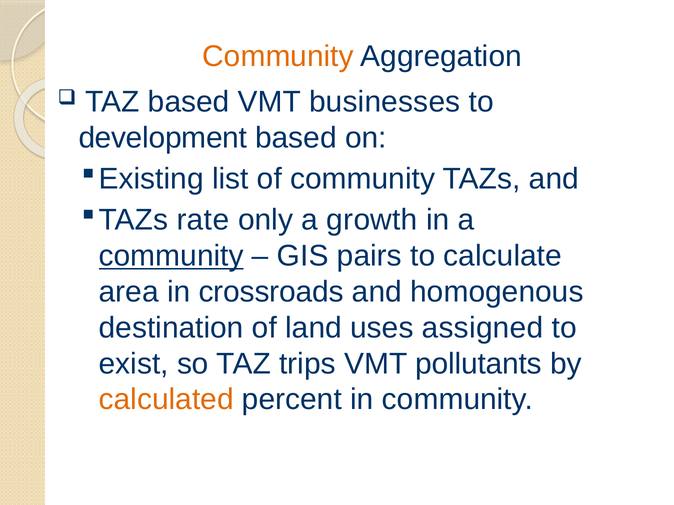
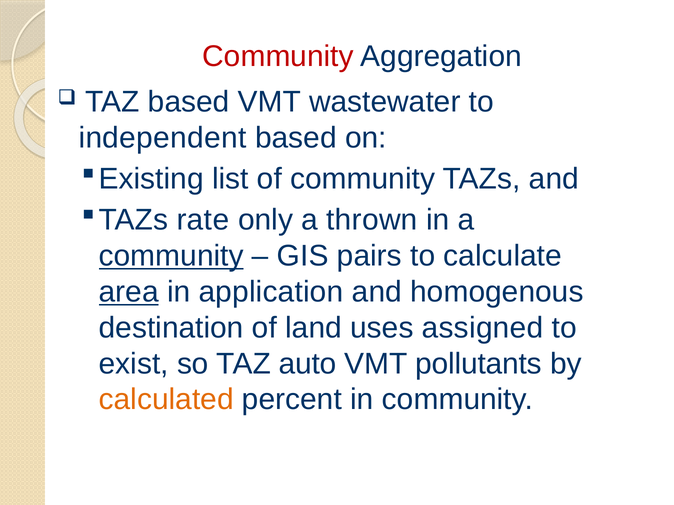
Community at (278, 57) colour: orange -> red
businesses: businesses -> wastewater
development: development -> independent
growth: growth -> thrown
area underline: none -> present
crossroads: crossroads -> application
trips: trips -> auto
